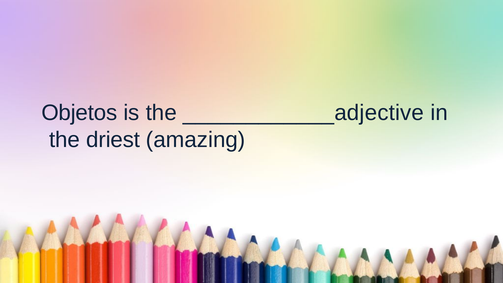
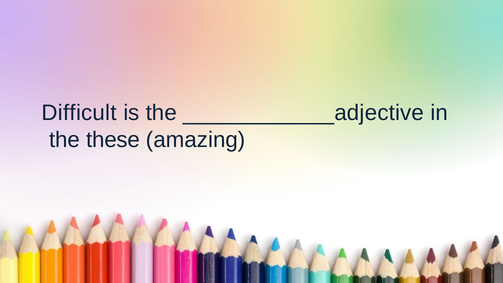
Objetos: Objetos -> Difficult
driest: driest -> these
